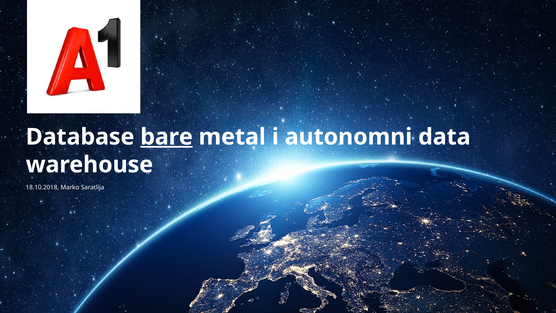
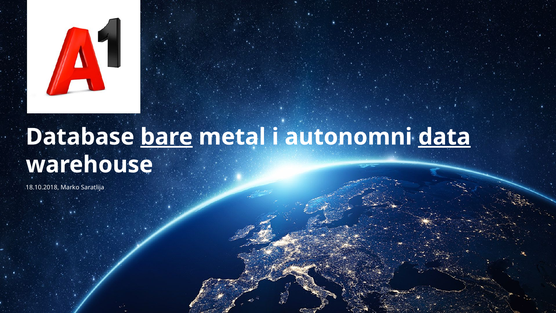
data underline: none -> present
